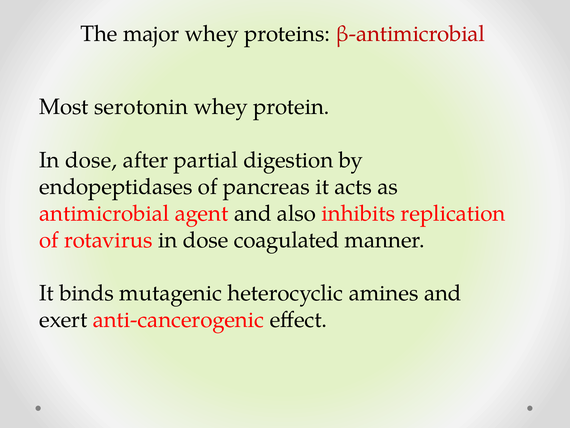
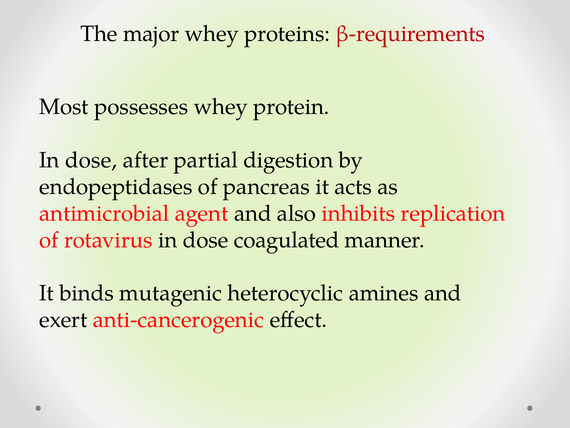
β-antimicrobial: β-antimicrobial -> β-requirements
serotonin: serotonin -> possesses
